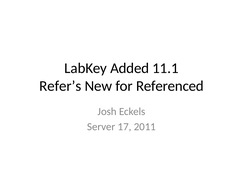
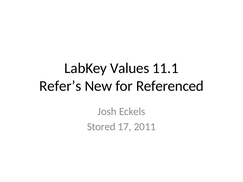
Added: Added -> Values
Server: Server -> Stored
